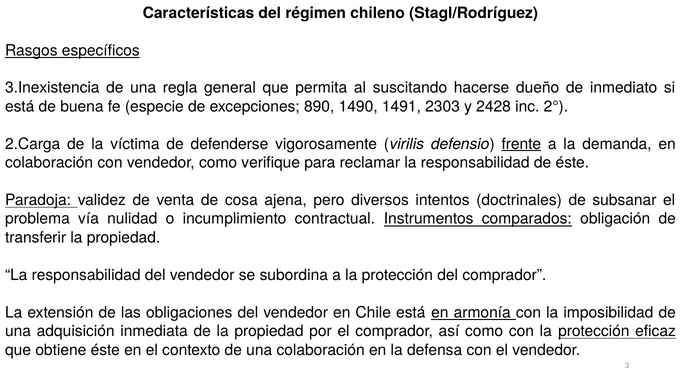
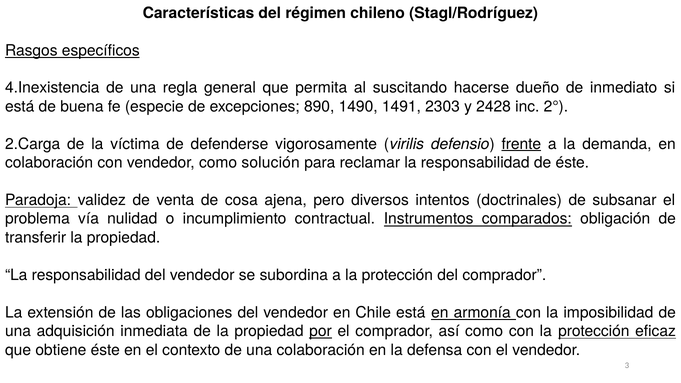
3.Inexistencia: 3.Inexistencia -> 4.Inexistencia
verifique: verifique -> solución
por underline: none -> present
